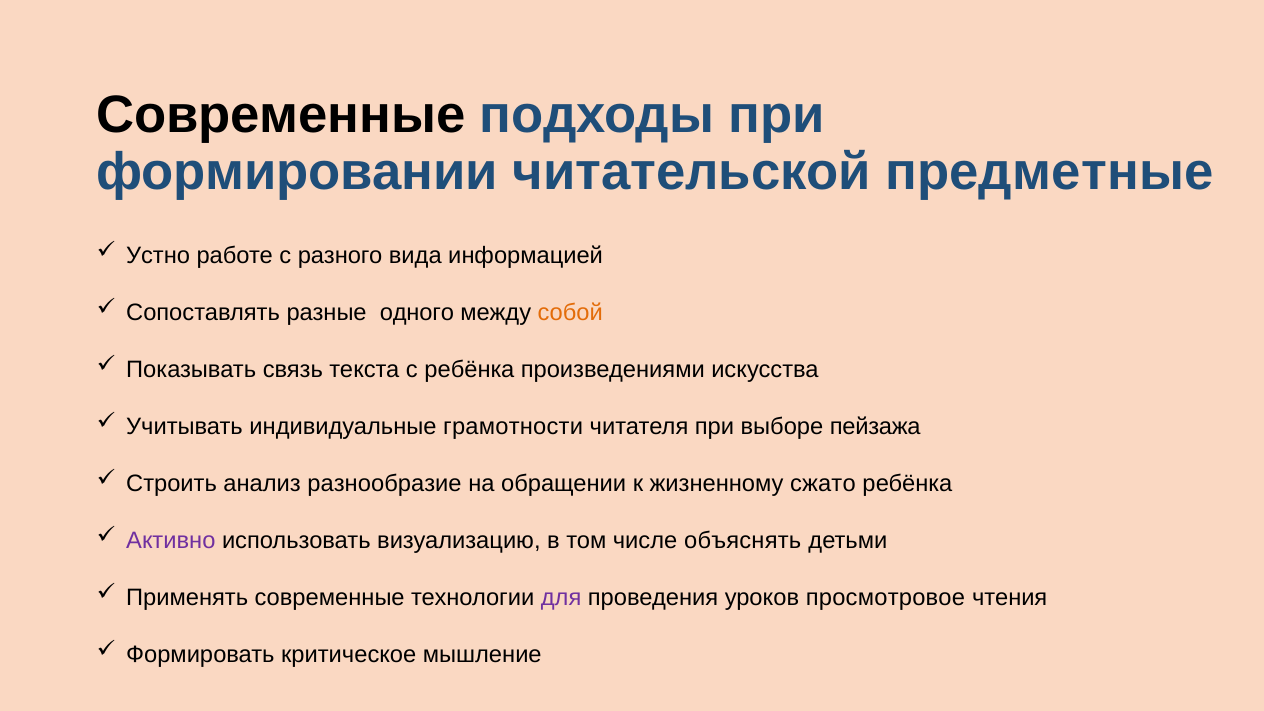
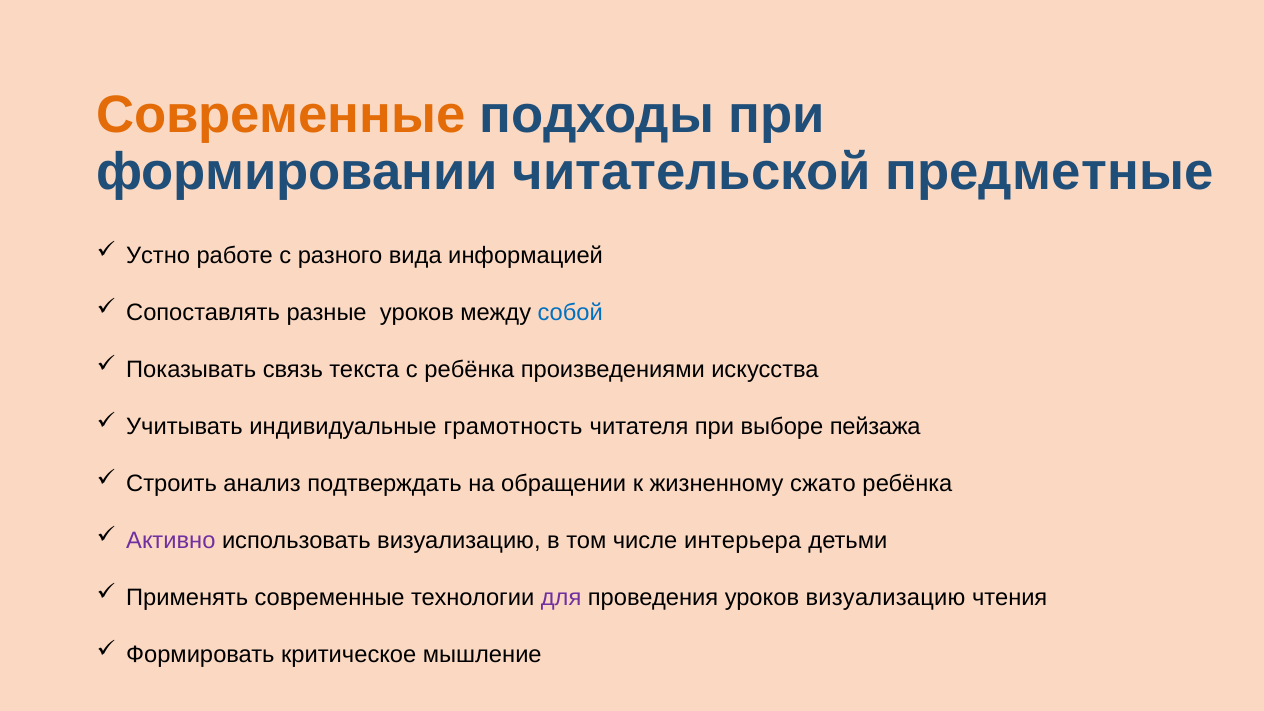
Современные at (281, 115) colour: black -> orange
разные одного: одного -> уроков
собой colour: orange -> blue
грамотности: грамотности -> грамотность
разнообразие: разнообразие -> подтверждать
объяснять: объяснять -> интерьера
уроков просмотровое: просмотровое -> визуализацию
